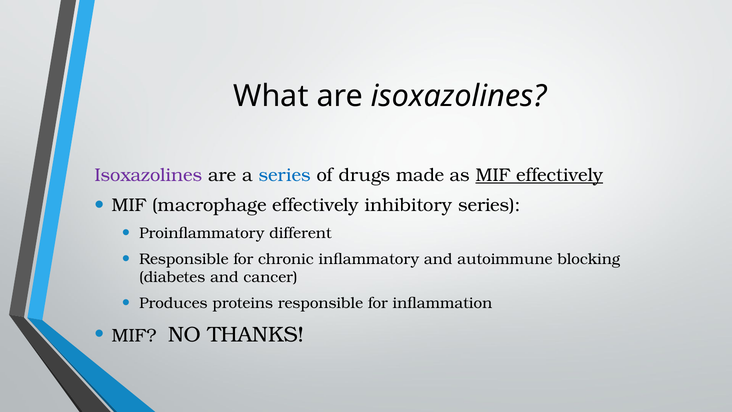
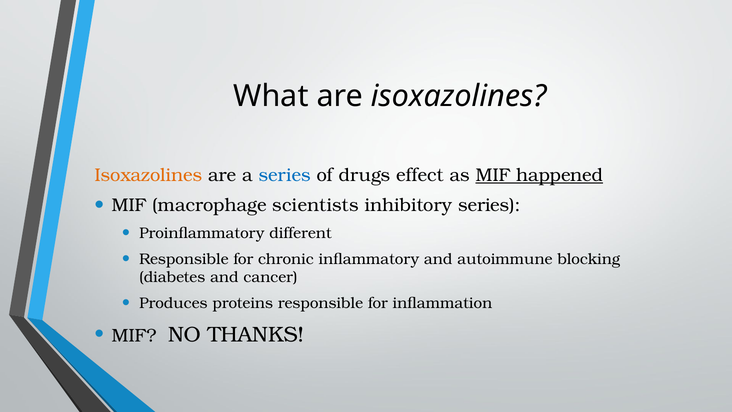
Isoxazolines at (149, 175) colour: purple -> orange
made: made -> effect
MIF effectively: effectively -> happened
macrophage effectively: effectively -> scientists
